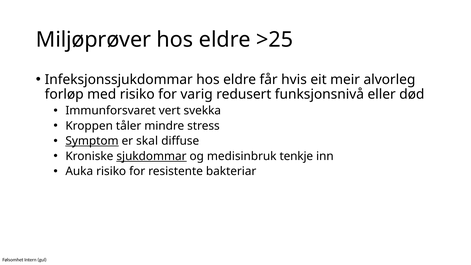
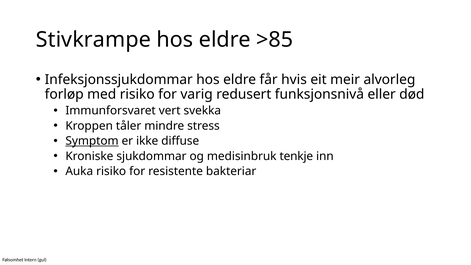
Miljøprøver: Miljøprøver -> Stivkrampe
>25: >25 -> >85
skal: skal -> ikke
sjukdommar underline: present -> none
